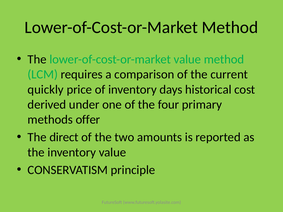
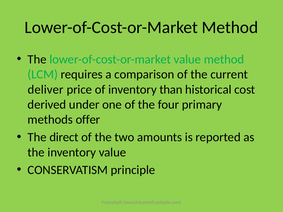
quickly: quickly -> deliver
days: days -> than
